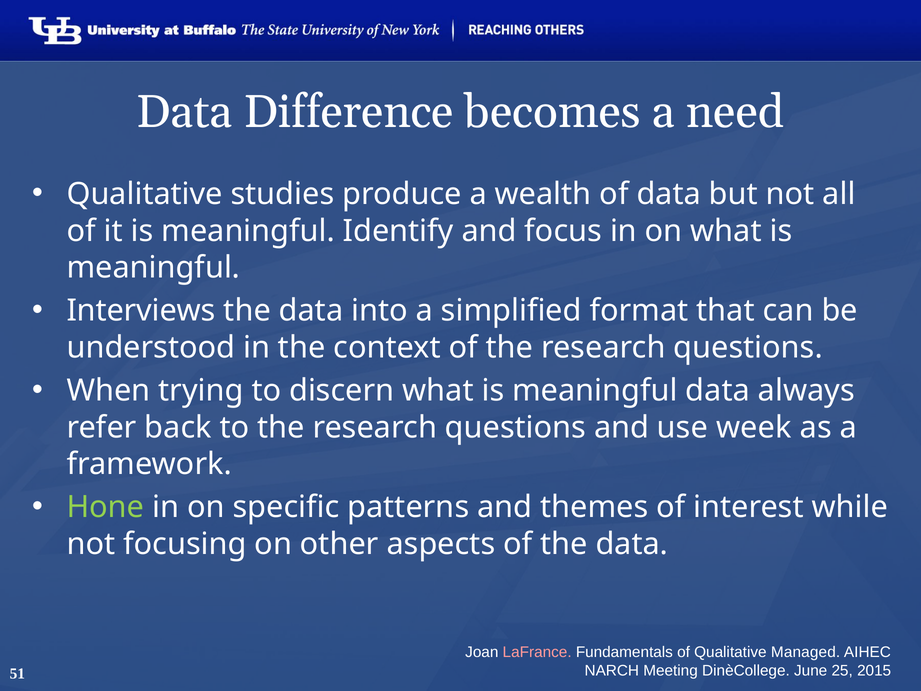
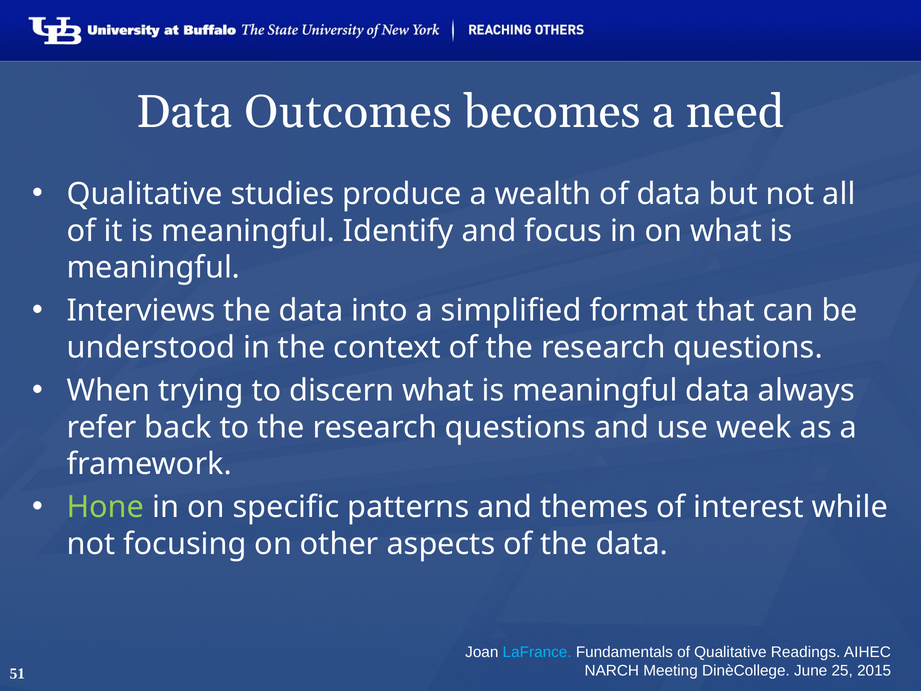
Difference: Difference -> Outcomes
LaFrance colour: pink -> light blue
Managed: Managed -> Readings
